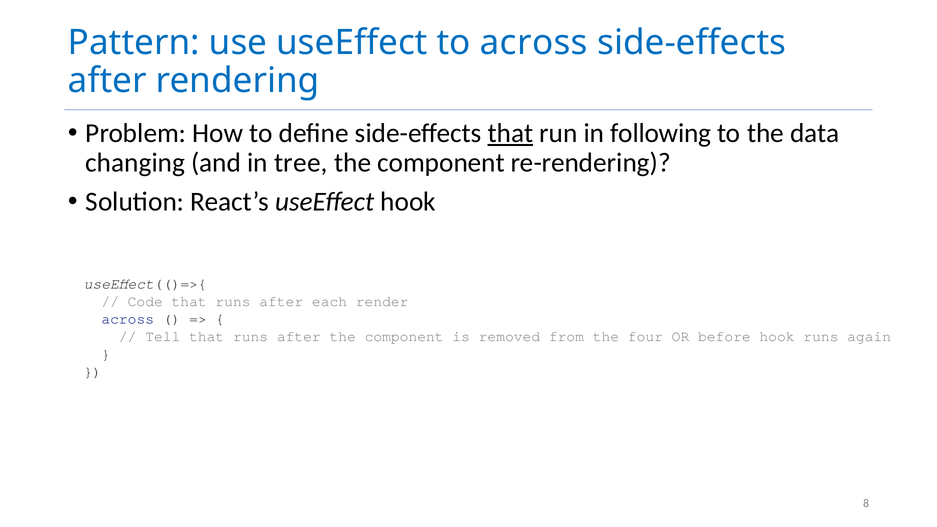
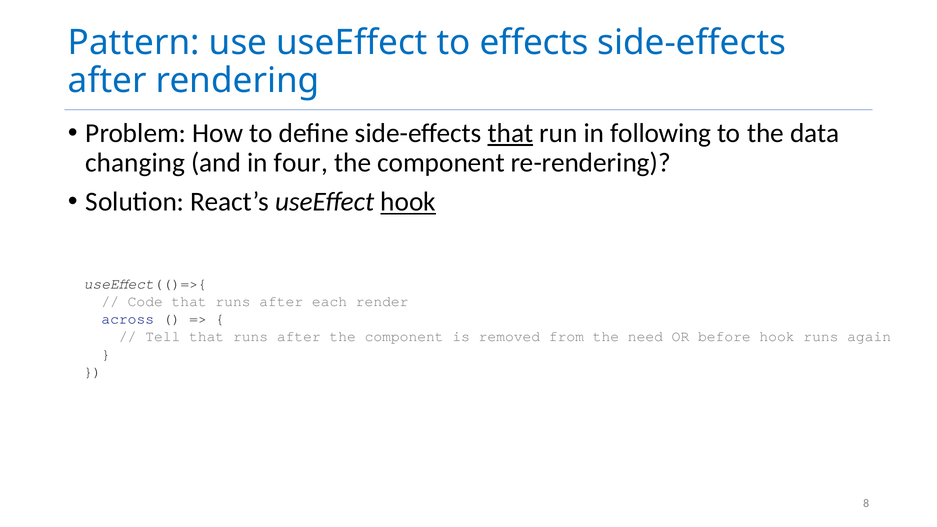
to across: across -> effects
tree: tree -> four
hook at (408, 202) underline: none -> present
four: four -> need
